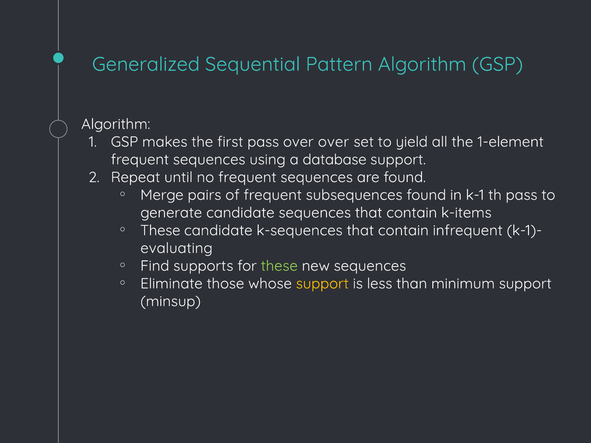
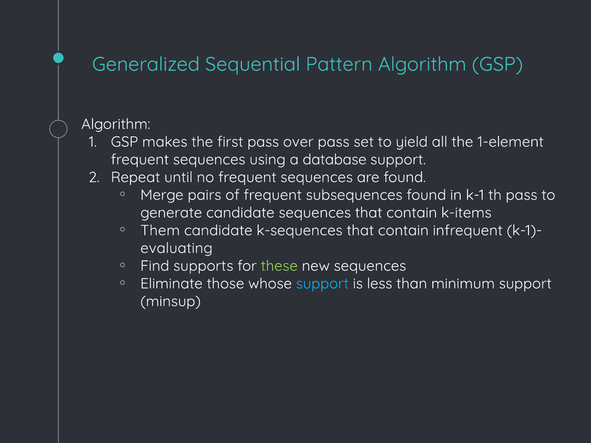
over over: over -> pass
These at (160, 231): These -> Them
support at (322, 284) colour: yellow -> light blue
